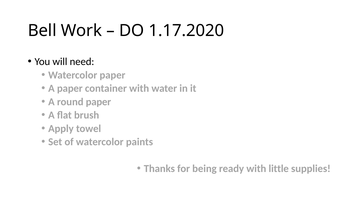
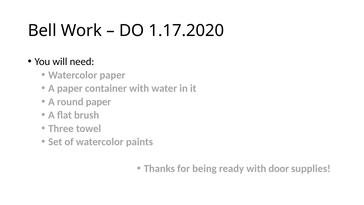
Apply: Apply -> Three
little: little -> door
